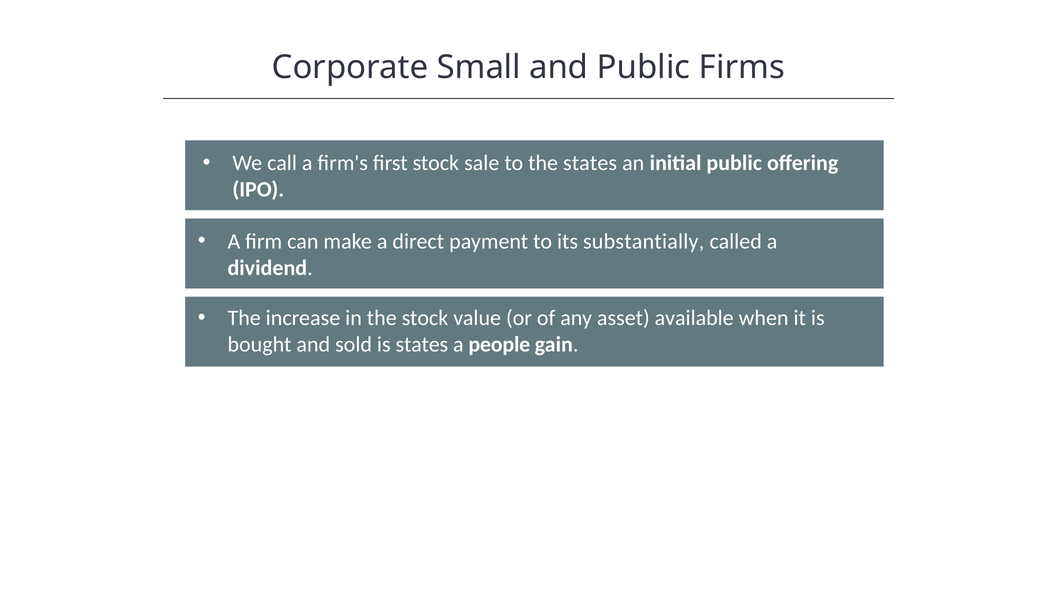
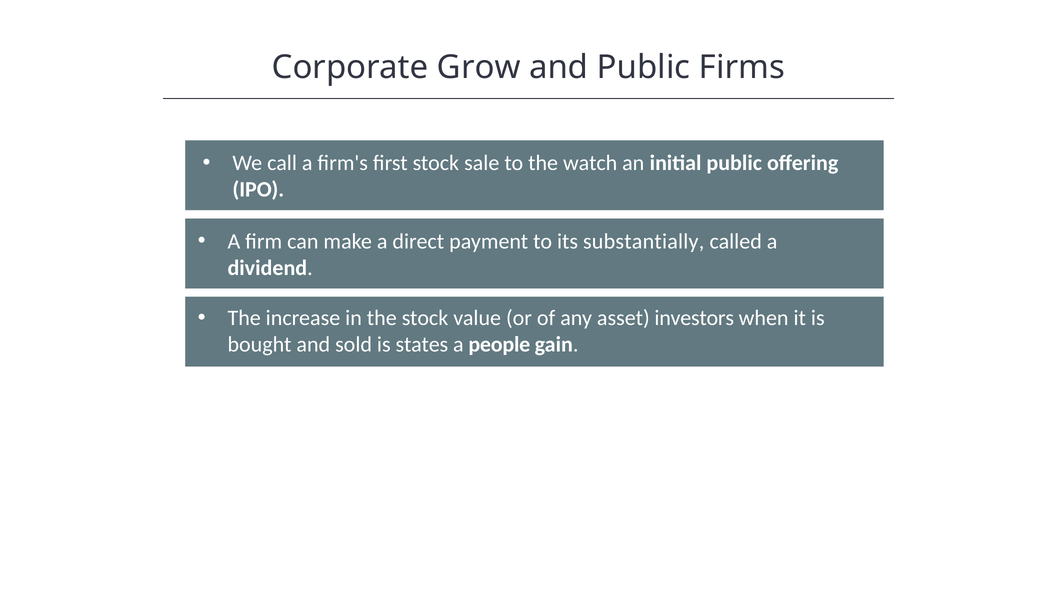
Small: Small -> Grow
the states: states -> watch
available: available -> investors
